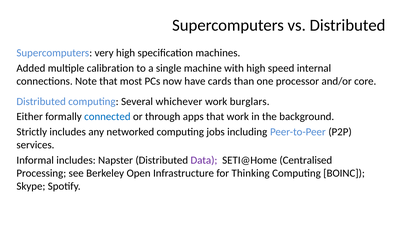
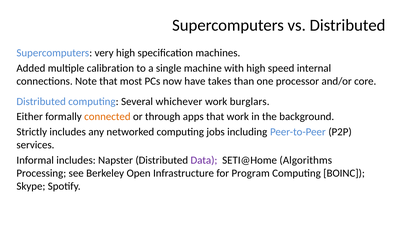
cards: cards -> takes
connected colour: blue -> orange
Centralised: Centralised -> Algorithms
Thinking: Thinking -> Program
